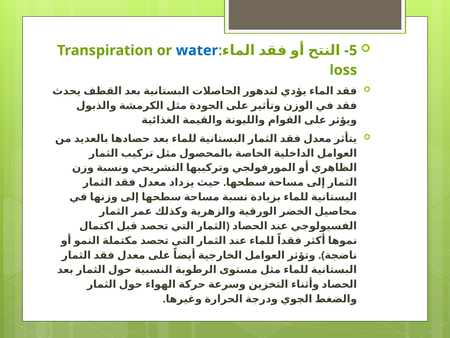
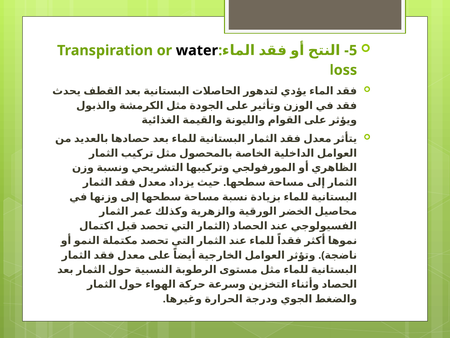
water colour: blue -> black
